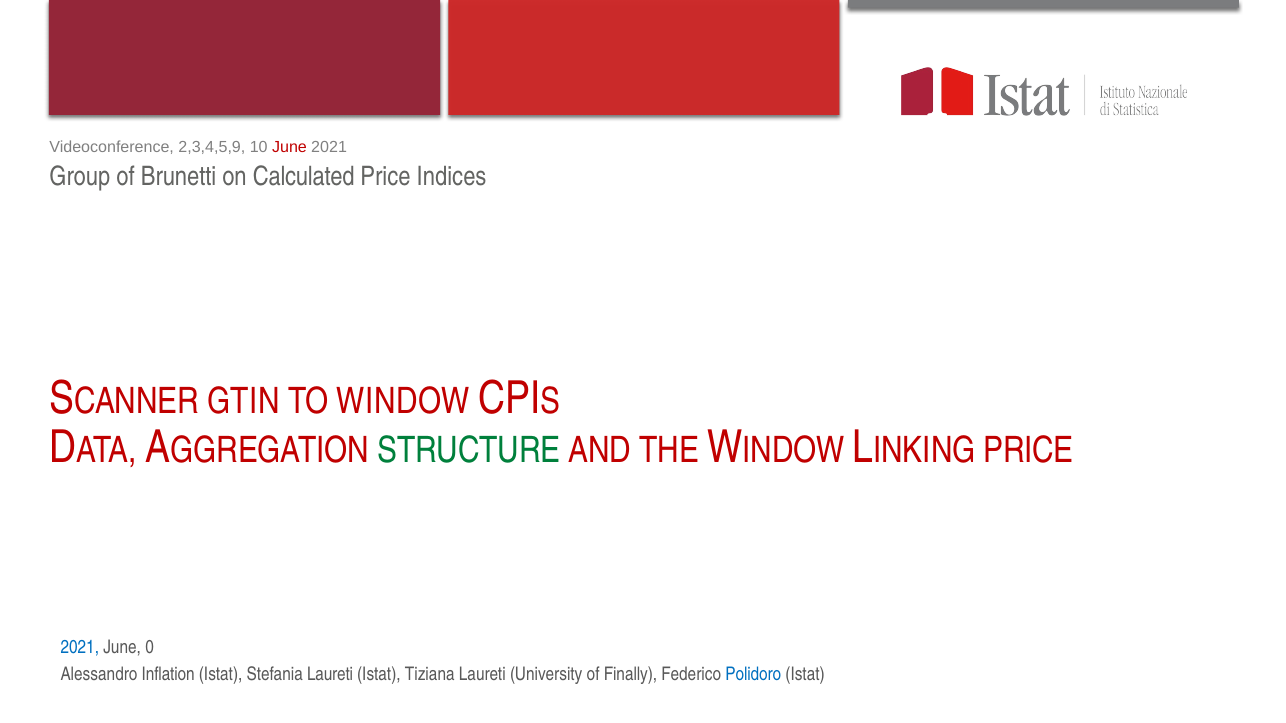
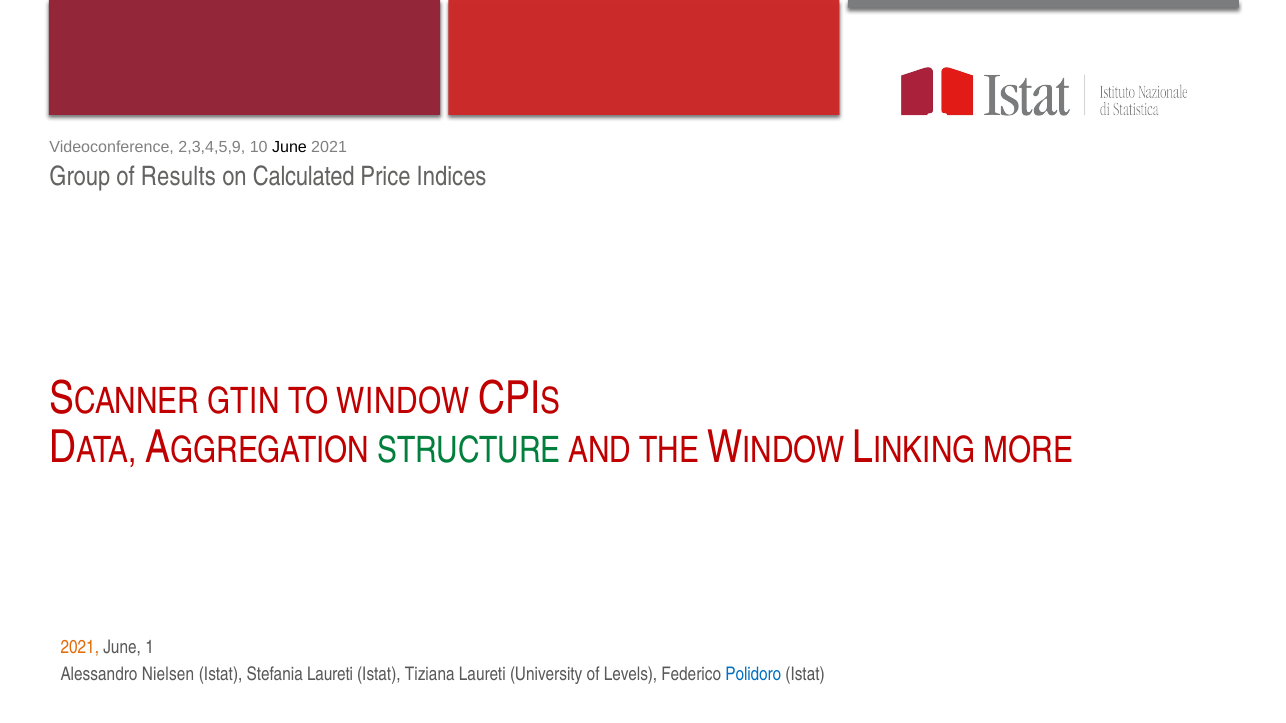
June at (289, 147) colour: red -> black
Brunetti: Brunetti -> Results
PRICE at (1029, 450): PRICE -> MORE
2021 at (80, 648) colour: blue -> orange
0: 0 -> 1
Inflation: Inflation -> Nielsen
Finally: Finally -> Levels
